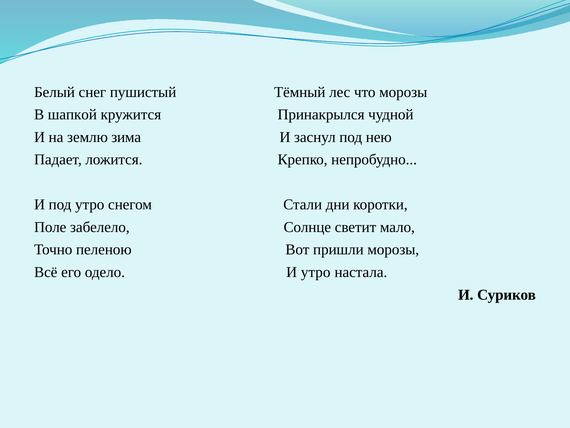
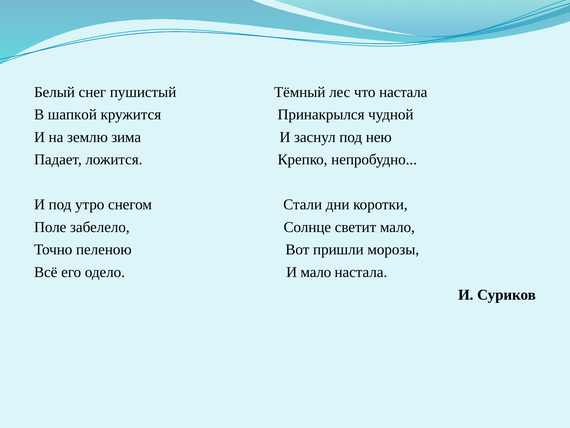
что морозы: морозы -> настала
И утро: утро -> мало
